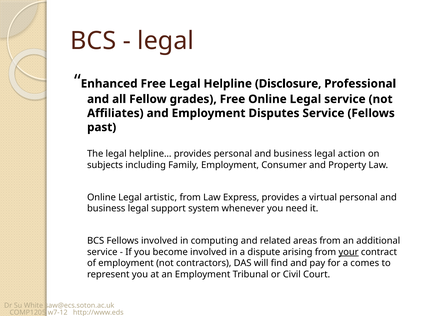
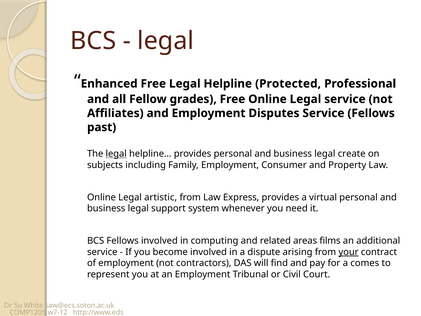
Disclosure: Disclosure -> Protected
legal at (116, 154) underline: none -> present
action: action -> create
areas from: from -> films
